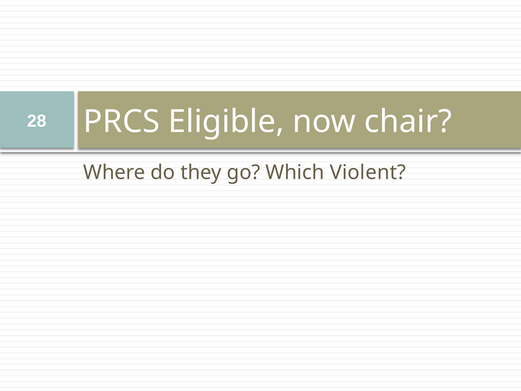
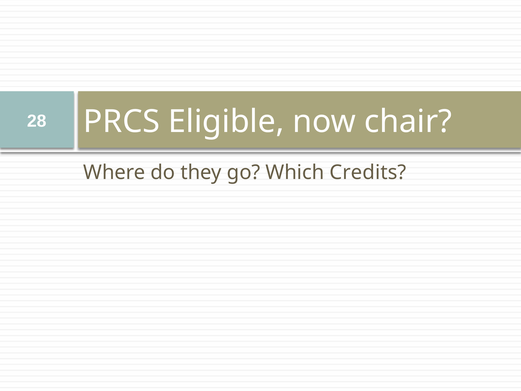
Violent: Violent -> Credits
